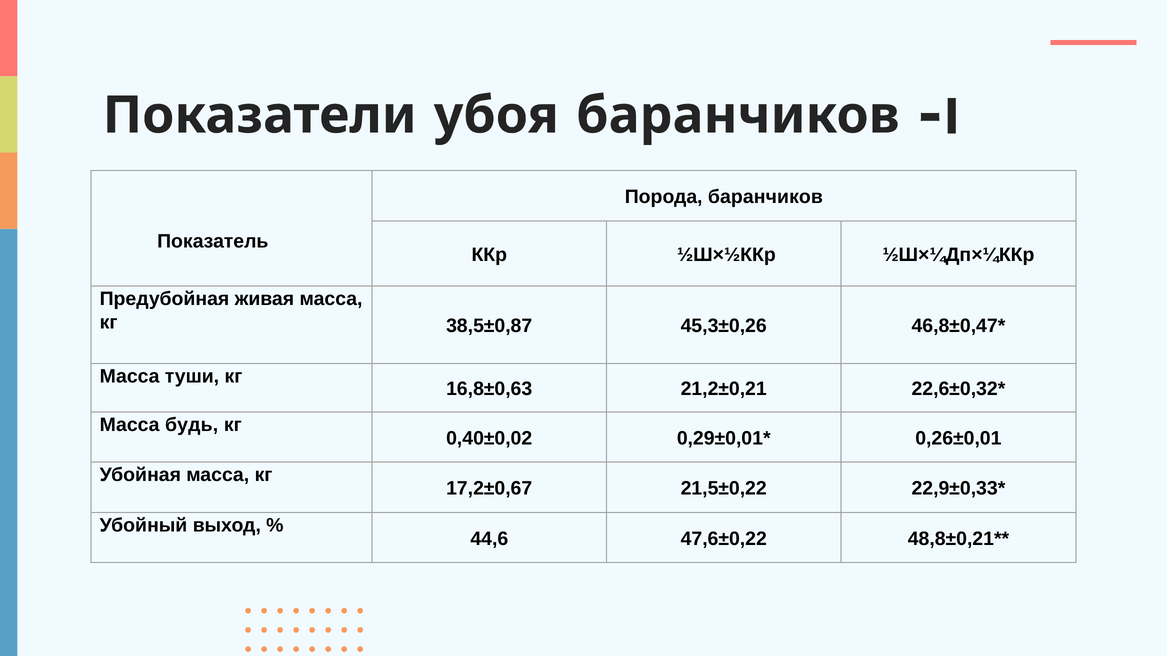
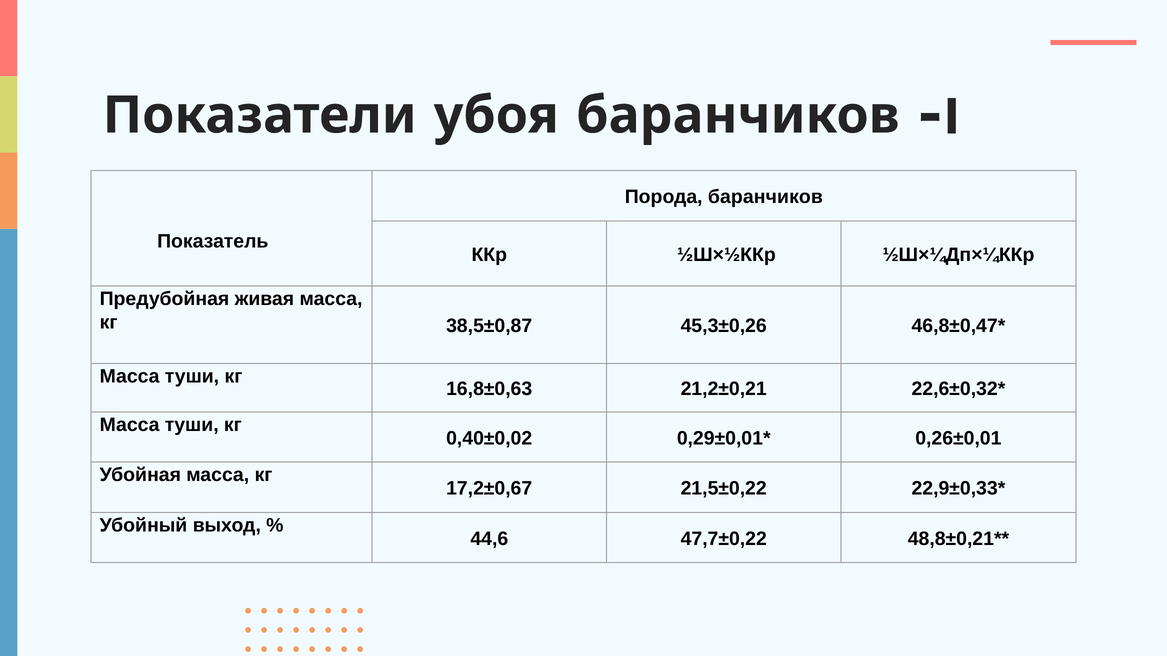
будь at (192, 425): будь -> туши
47,6±0,22: 47,6±0,22 -> 47,7±0,22
